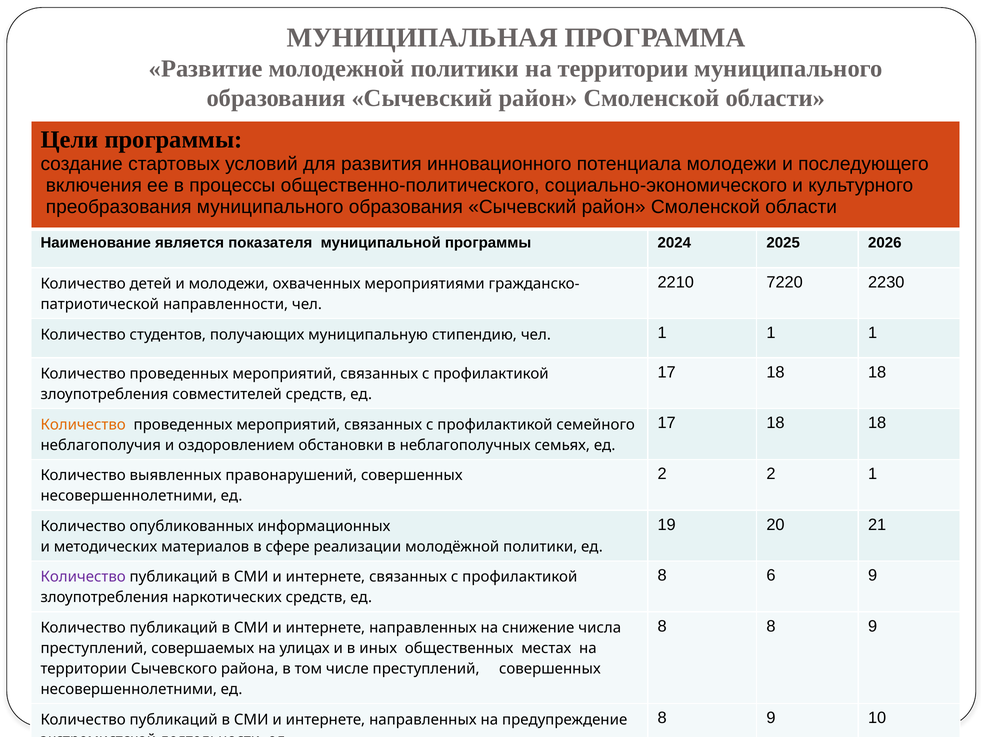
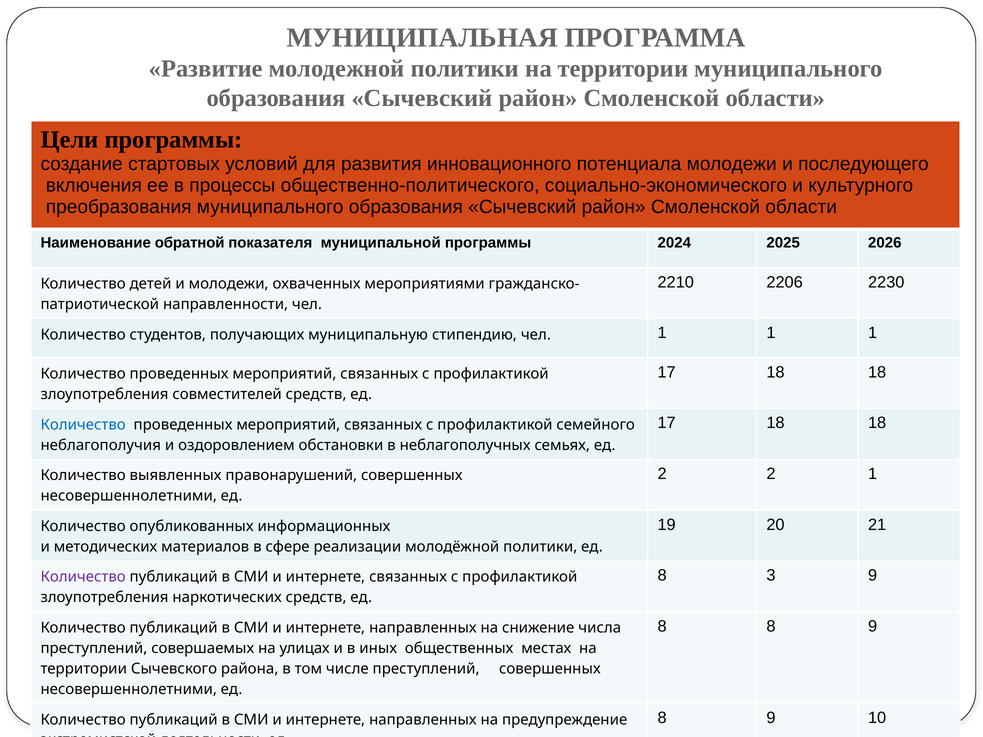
является: является -> обратной
7220: 7220 -> 2206
Количество at (83, 425) colour: orange -> blue
6: 6 -> 3
